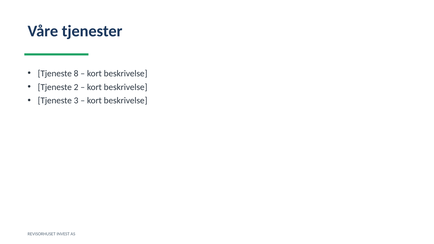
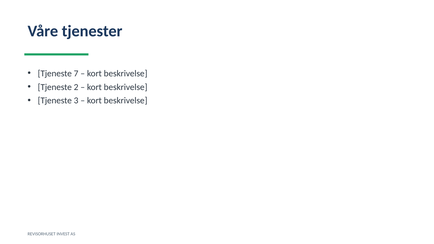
8: 8 -> 7
